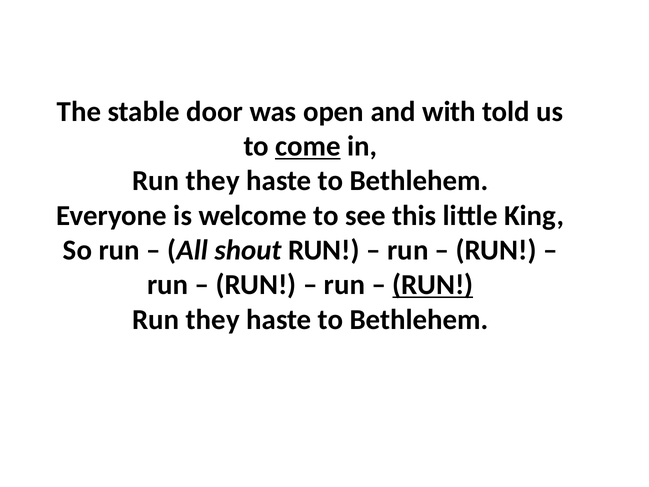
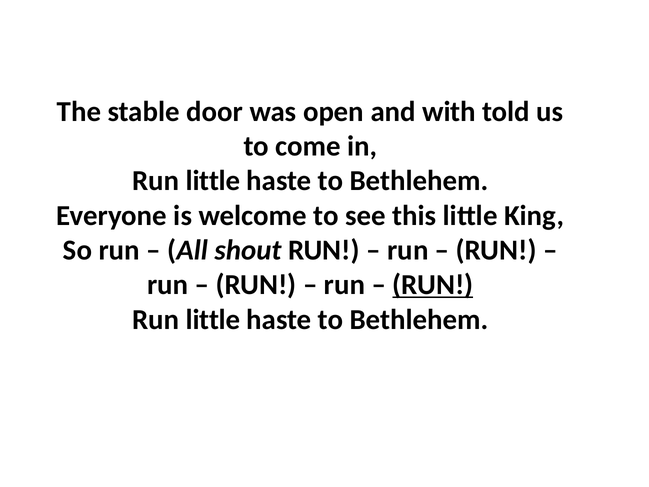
come underline: present -> none
they at (213, 181): they -> little
they at (213, 319): they -> little
